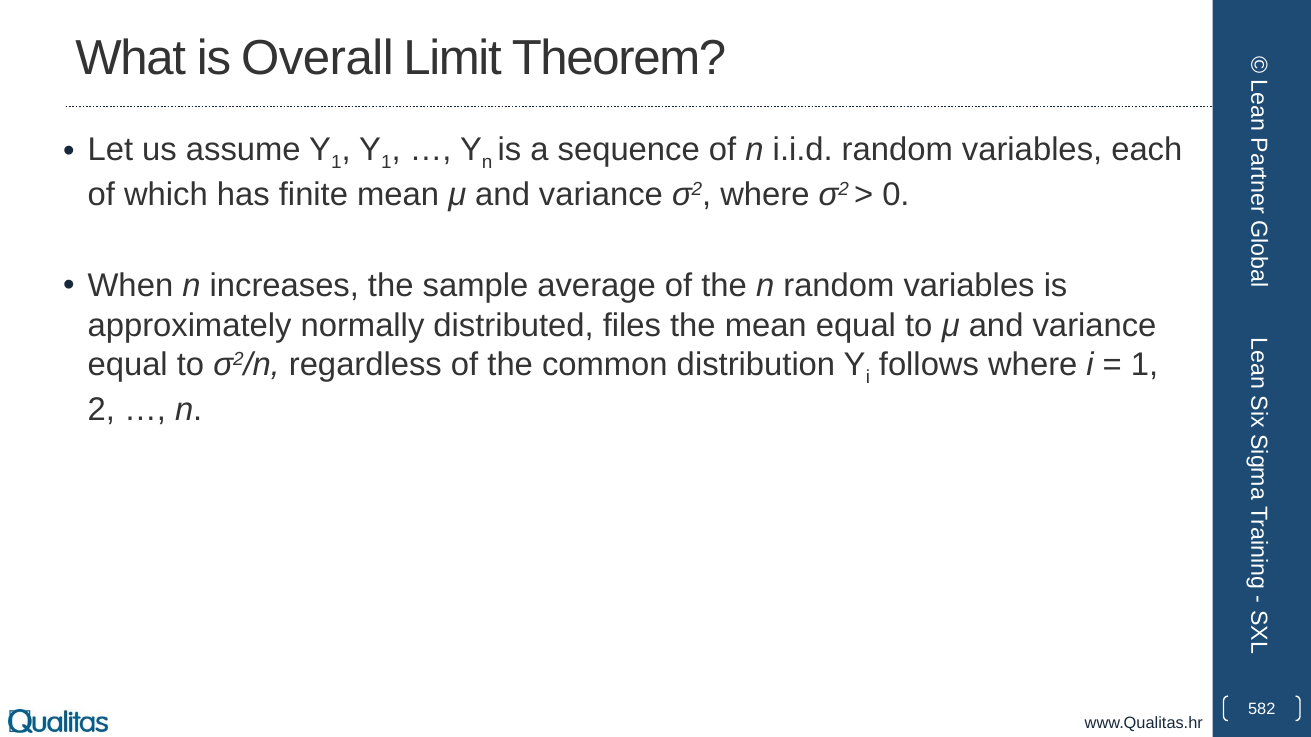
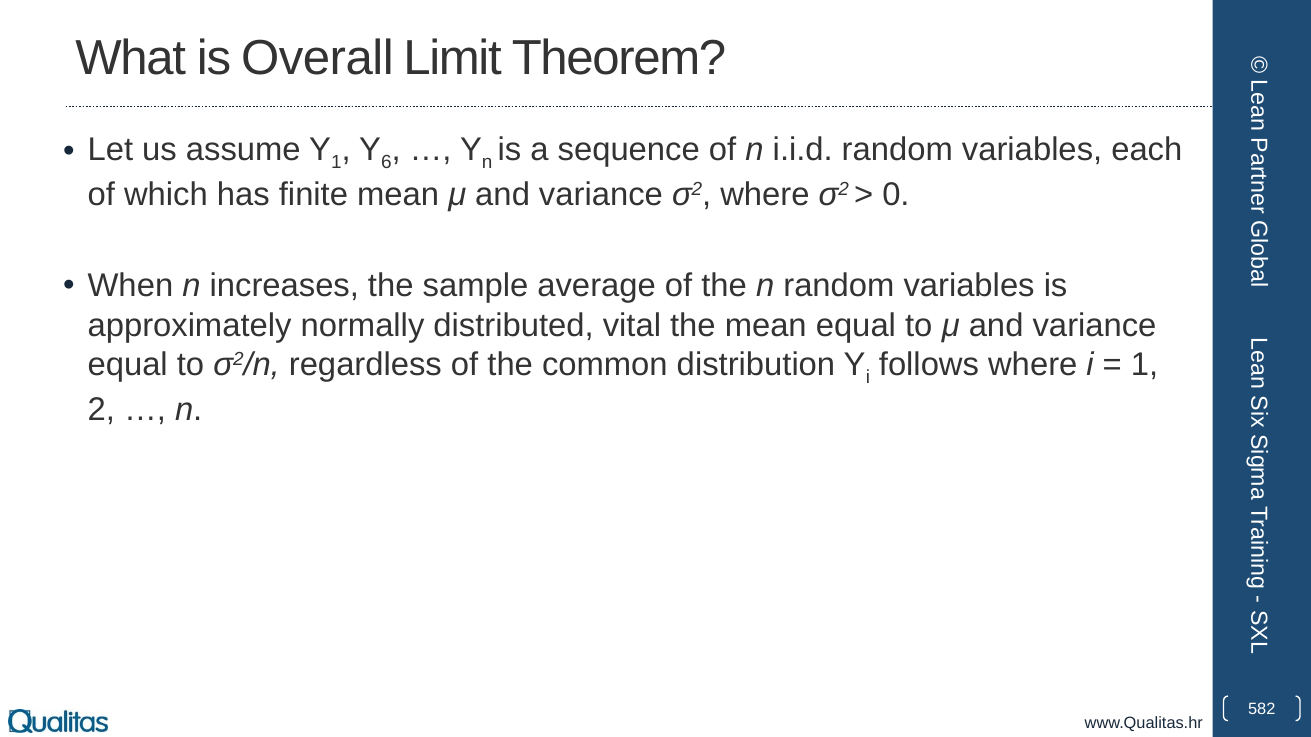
1 at (386, 163): 1 -> 6
files: files -> vital
